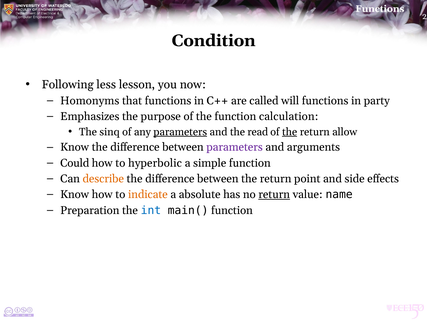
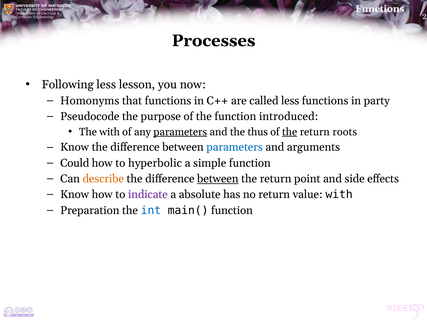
Condition: Condition -> Processes
called will: will -> less
Emphasizes: Emphasizes -> Pseudocode
calculation: calculation -> introduced
The sinq: sinq -> with
read: read -> thus
allow: allow -> roots
parameters at (235, 147) colour: purple -> blue
between at (218, 179) underline: none -> present
indicate colour: orange -> purple
return at (274, 195) underline: present -> none
value name: name -> with
